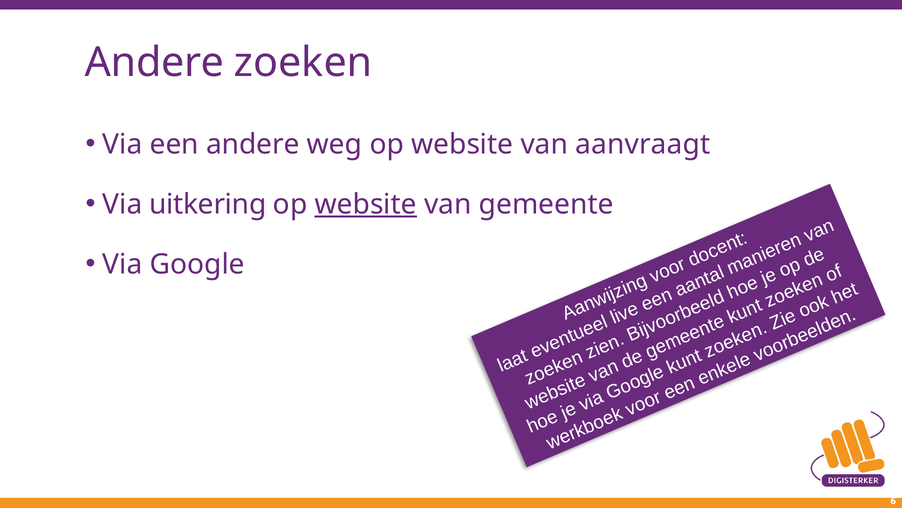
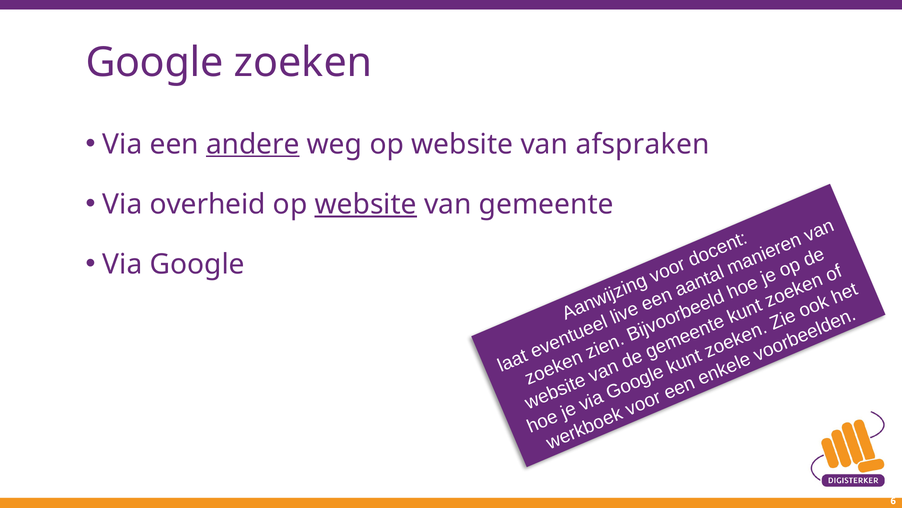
Andere at (154, 62): Andere -> Google
andere at (253, 144) underline: none -> present
aanvraagt: aanvraagt -> afspraken
uitkering: uitkering -> overheid
